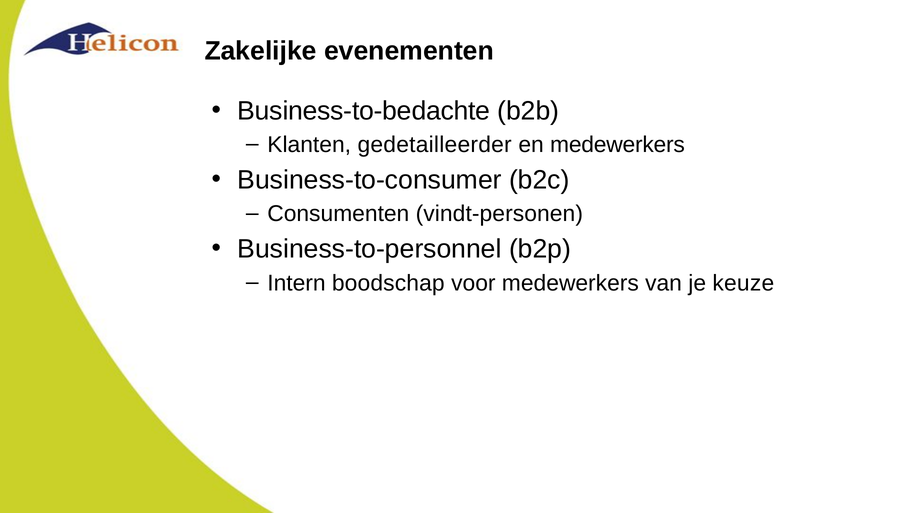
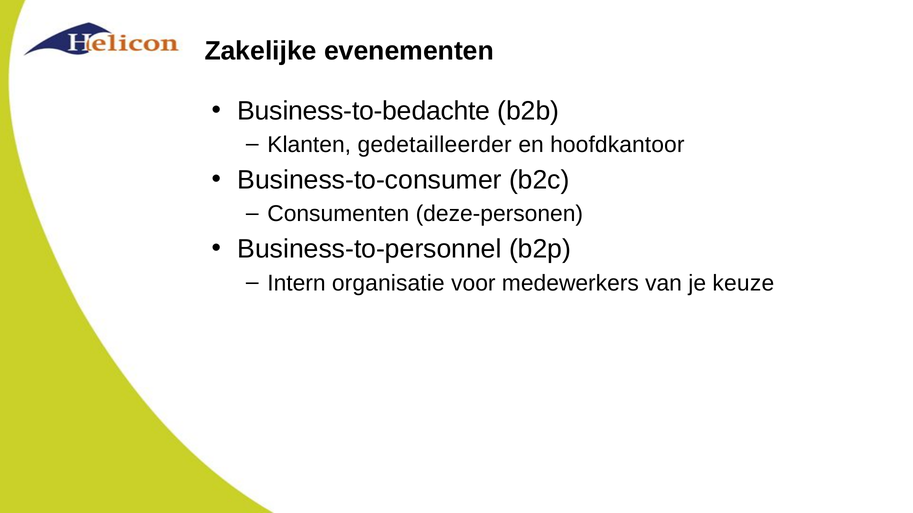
en medewerkers: medewerkers -> hoofdkantoor
vindt-personen: vindt-personen -> deze-personen
boodschap: boodschap -> organisatie
